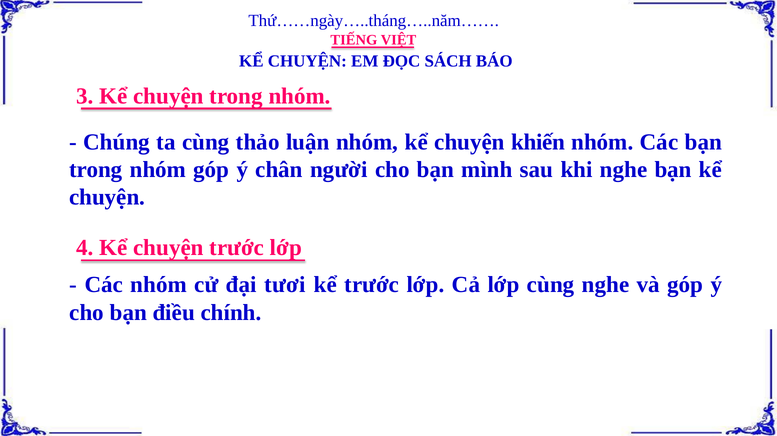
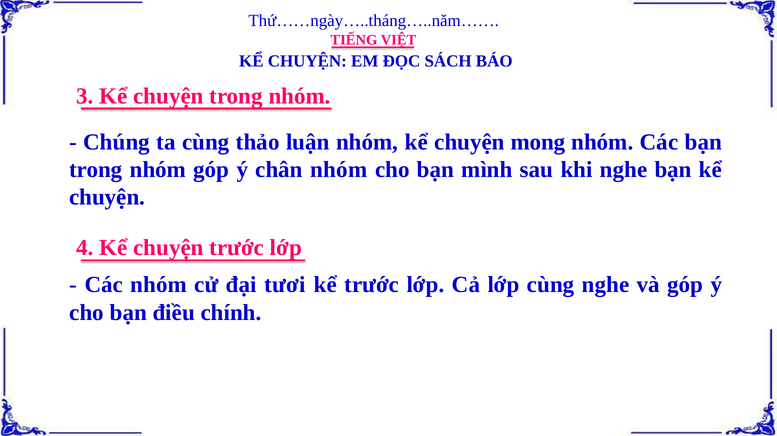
khiến: khiến -> mong
chân người: người -> nhóm
